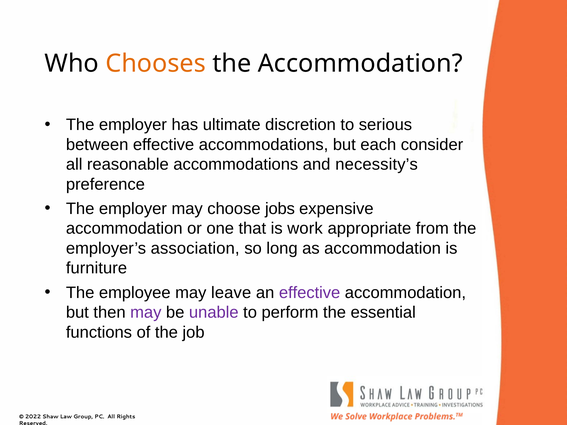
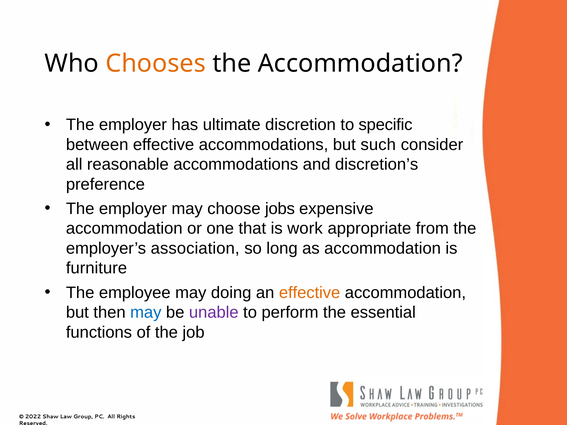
serious: serious -> specific
each: each -> such
necessity’s: necessity’s -> discretion’s
leave: leave -> doing
effective at (310, 293) colour: purple -> orange
may at (146, 313) colour: purple -> blue
